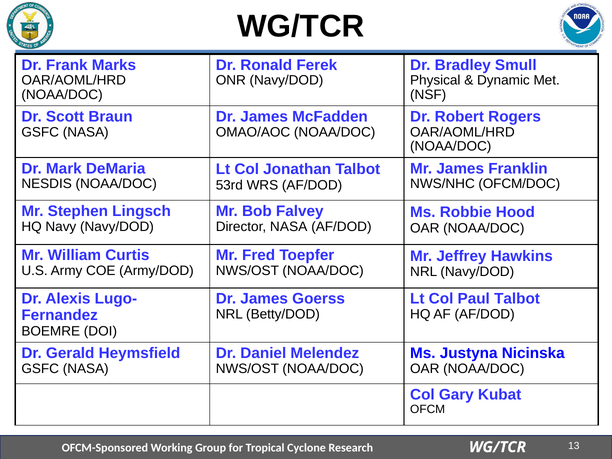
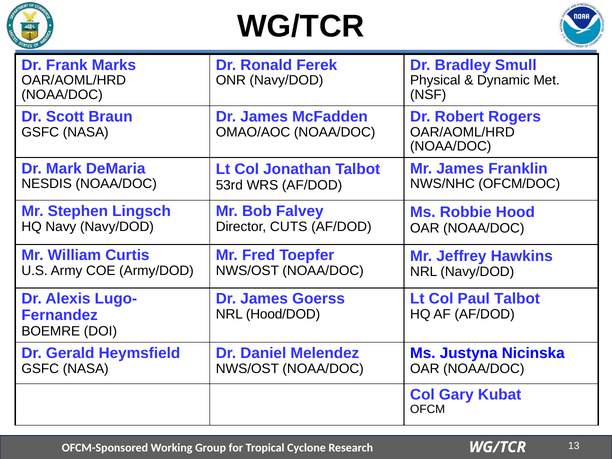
Director NASA: NASA -> CUTS
Betty/DOD: Betty/DOD -> Hood/DOD
